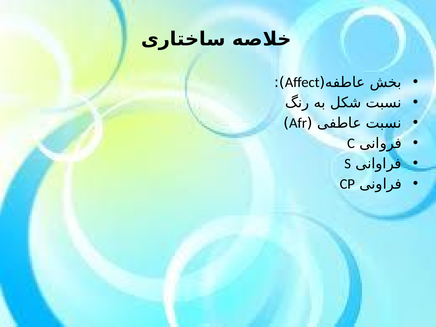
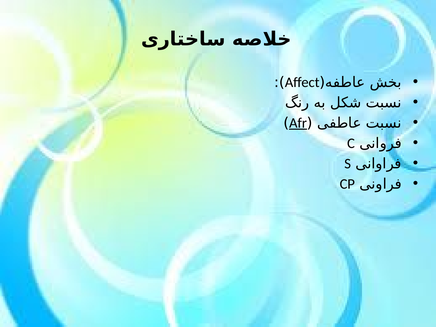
Afr underline: none -> present
